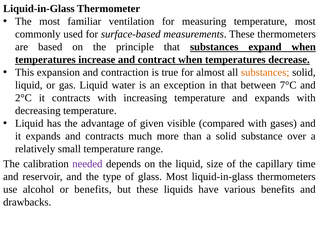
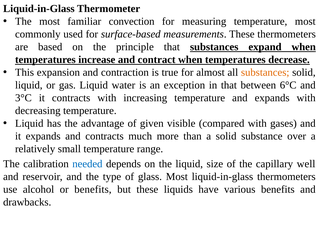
ventilation: ventilation -> convection
7°C: 7°C -> 6°C
2°C: 2°C -> 3°C
needed colour: purple -> blue
time: time -> well
